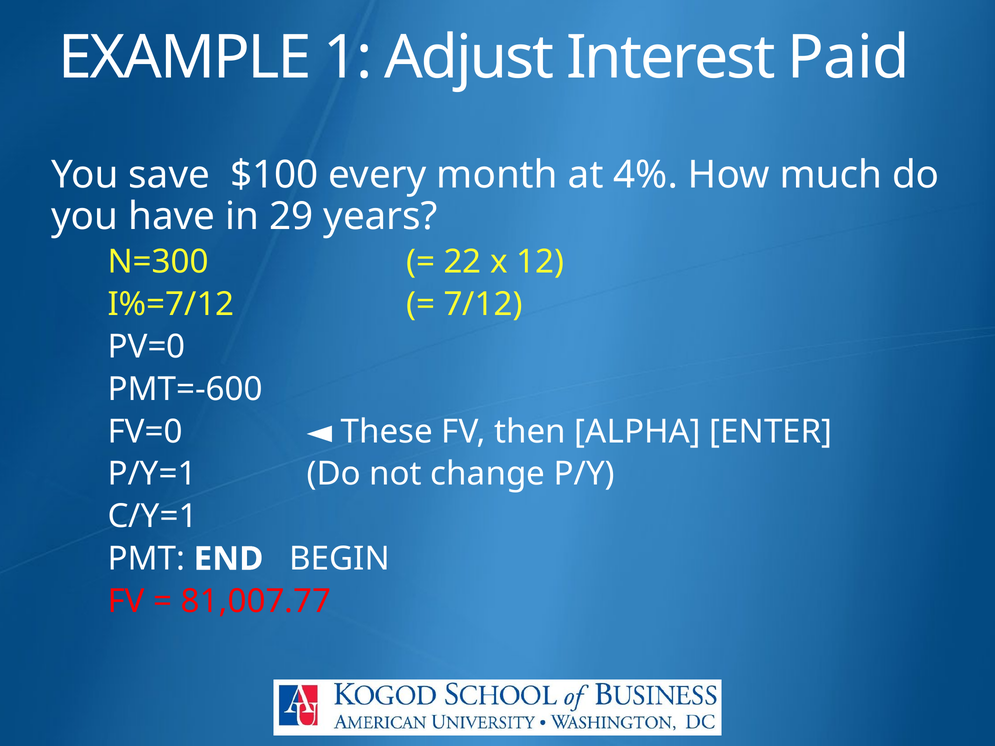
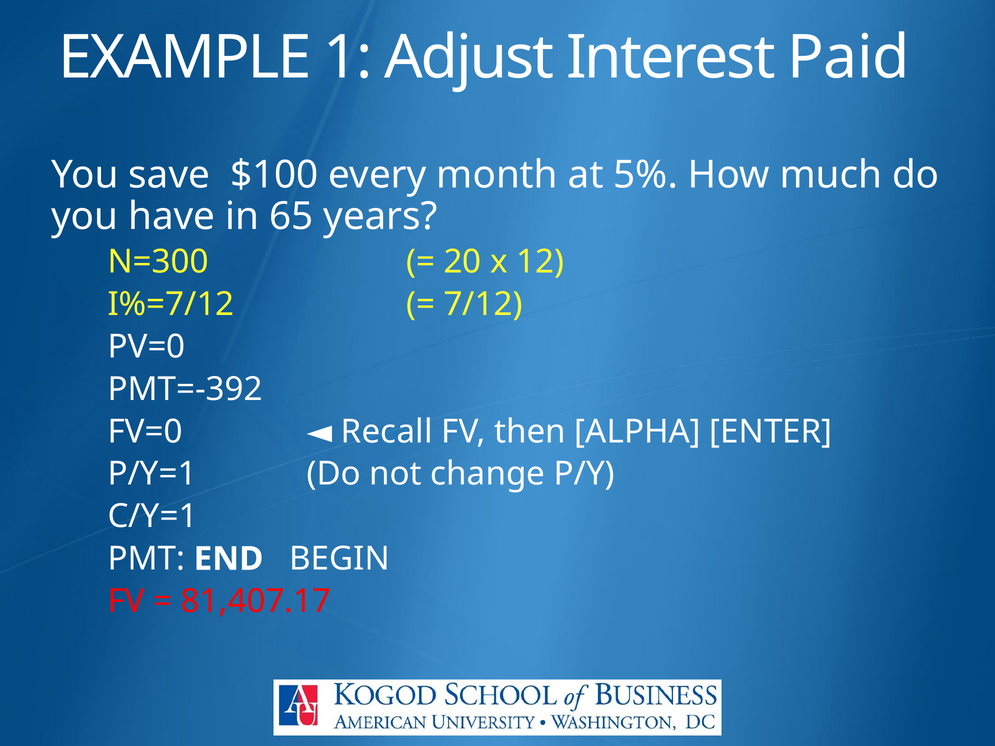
4%: 4% -> 5%
29: 29 -> 65
22: 22 -> 20
PMT=-600: PMT=-600 -> PMT=-392
These: These -> Recall
81,007.77: 81,007.77 -> 81,407.17
